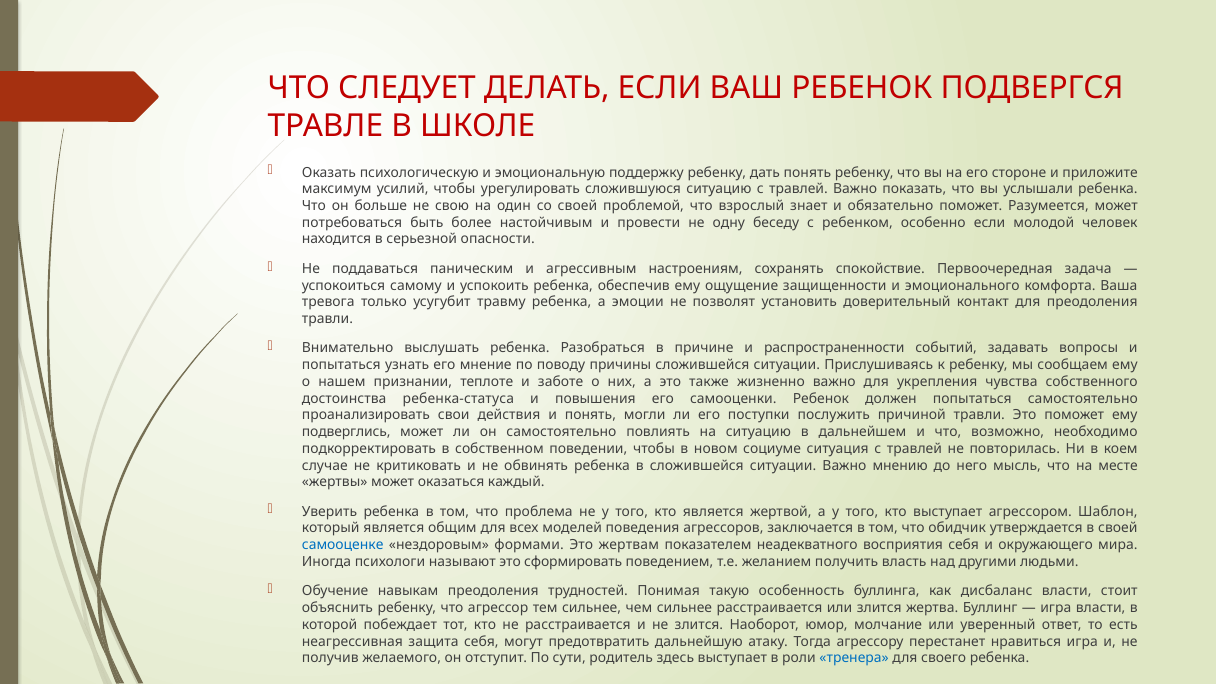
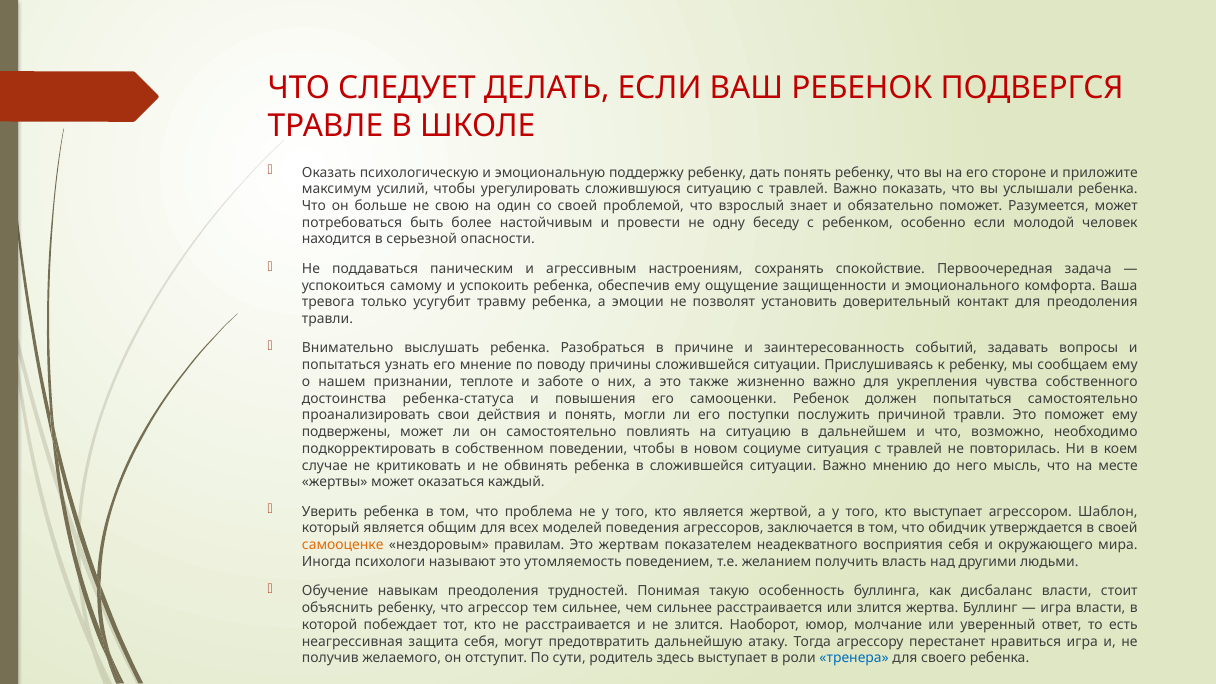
распространенности: распространенности -> заинтересованность
подверглись: подверглись -> подвержены
самооценке colour: blue -> orange
формами: формами -> правилам
сформировать: сформировать -> утомляемость
